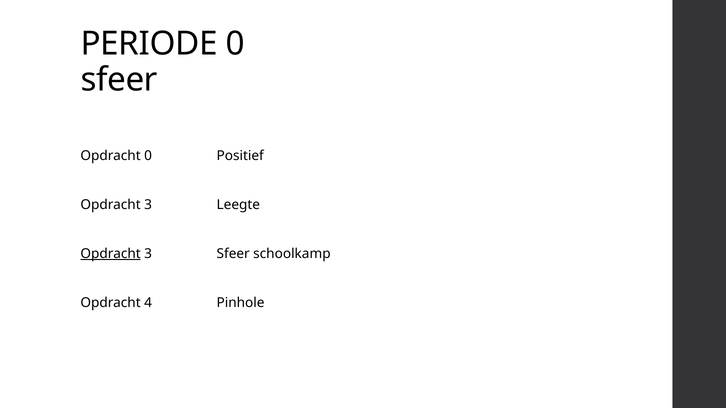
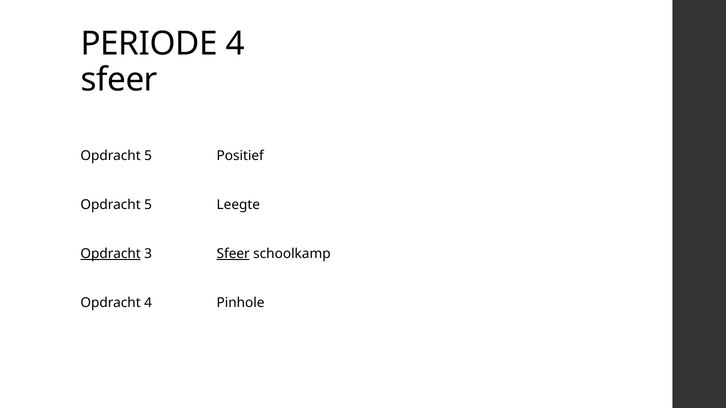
PERIODE 0: 0 -> 4
0 at (148, 156): 0 -> 5
3 at (148, 205): 3 -> 5
Sfeer at (233, 254) underline: none -> present
